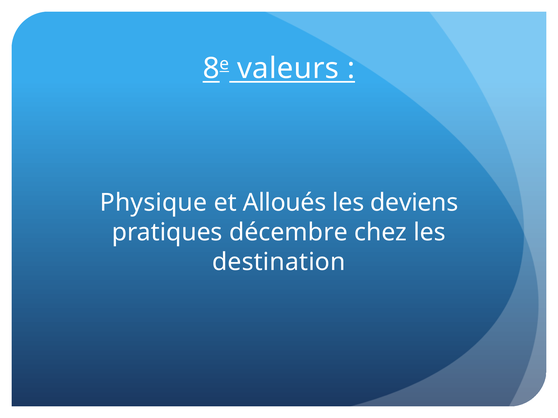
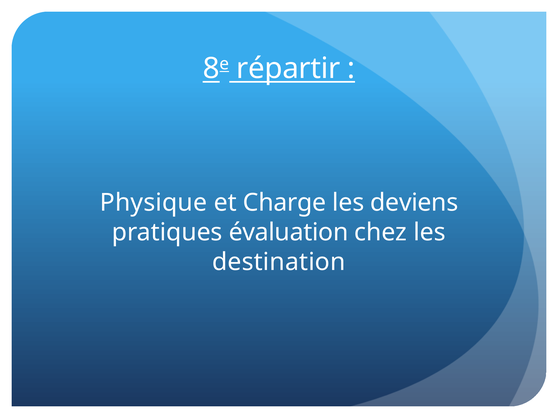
valeurs: valeurs -> répartir
Alloués: Alloués -> Charge
décembre: décembre -> évaluation
